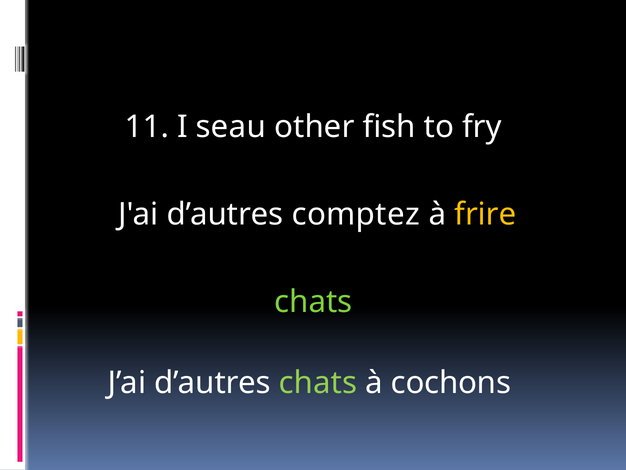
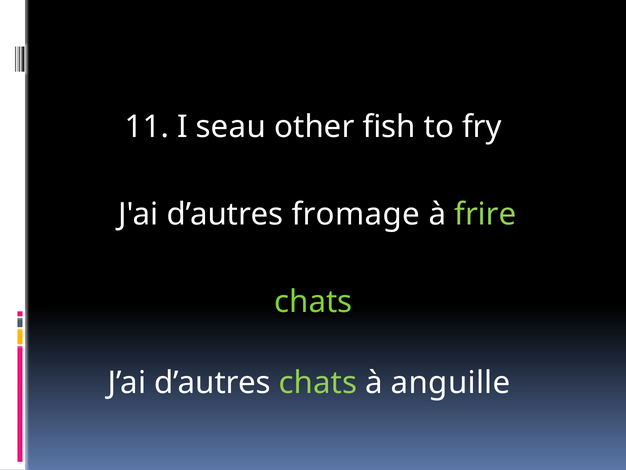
comptez: comptez -> fromage
frire colour: yellow -> light green
cochons: cochons -> anguille
